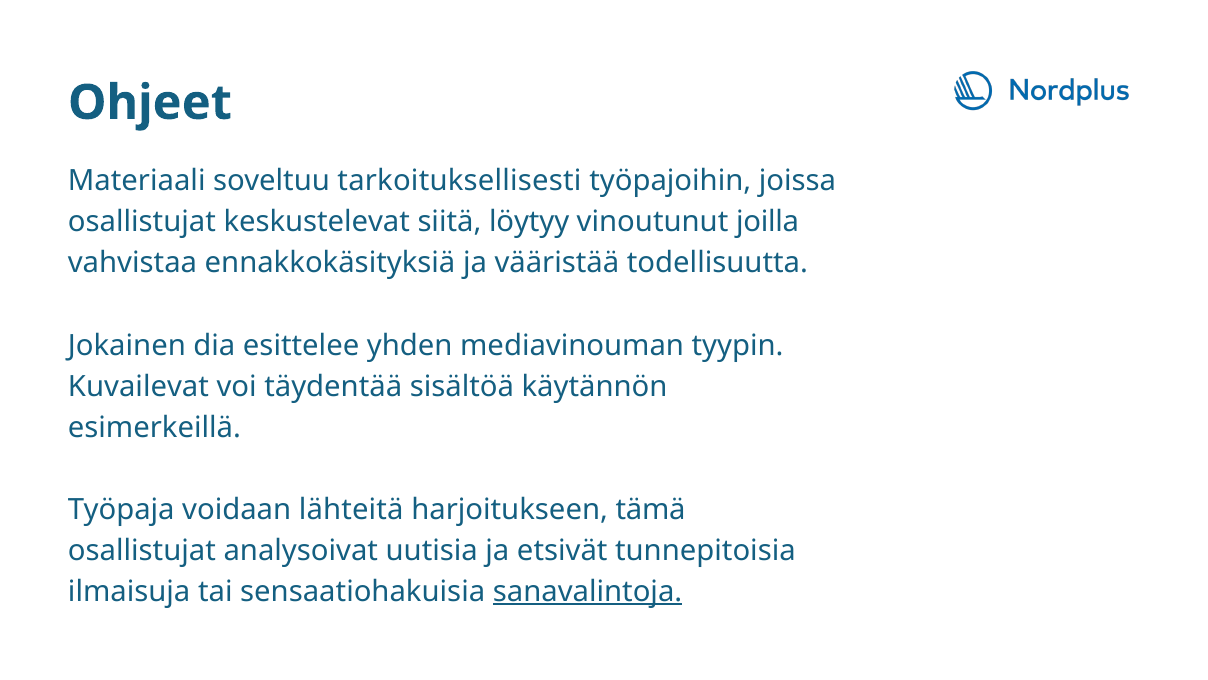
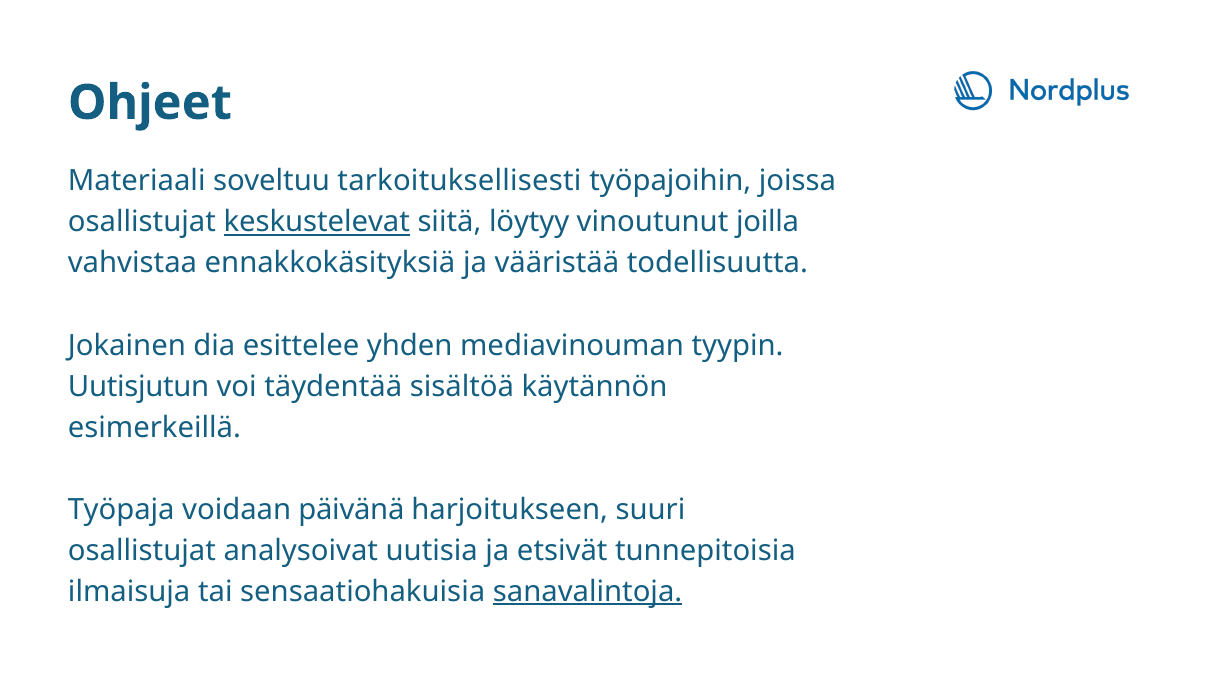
keskustelevat underline: none -> present
Kuvailevat: Kuvailevat -> Uutisjutun
lähteitä: lähteitä -> päivänä
tämä: tämä -> suuri
